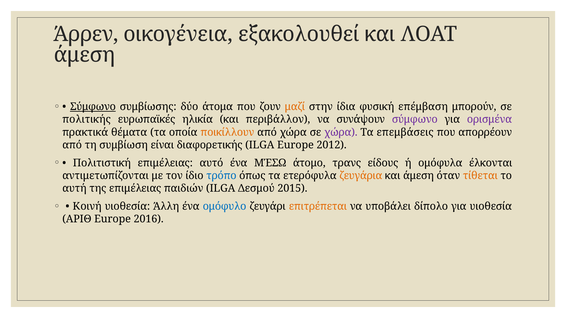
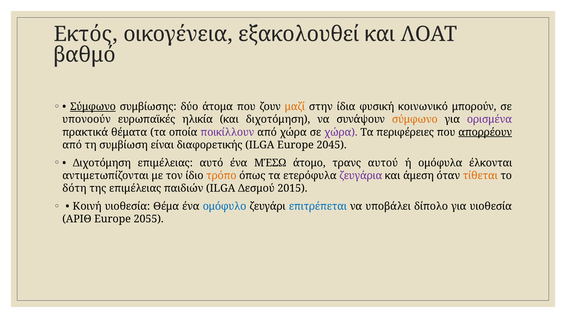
Άρρεν: Άρρεν -> Εκτός
άμεση at (84, 55): άμεση -> βαθμό
επέμβαση: επέμβαση -> κοινωνικό
πολιτικής: πολιτικής -> υπονοούν
και περιβάλλον: περιβάλλον -> διχοτόμηση
σύμφωνο at (415, 120) colour: purple -> orange
ποικίλλουν colour: orange -> purple
επεμβάσεις: επεμβάσεις -> περιφέρειες
απορρέουν underline: none -> present
2012: 2012 -> 2045
Πολιτιστική at (102, 163): Πολιτιστική -> Διχοτόμηση
είδους: είδους -> αυτού
τρόπο colour: blue -> orange
ζευγάρια colour: orange -> purple
αυτή: αυτή -> δότη
Άλλη: Άλλη -> Θέμα
επιτρέπεται colour: orange -> blue
2016: 2016 -> 2055
